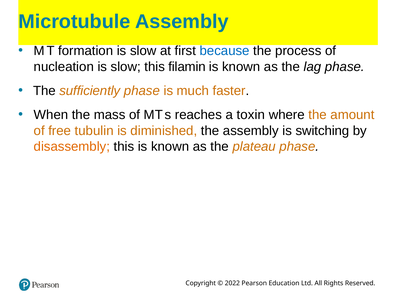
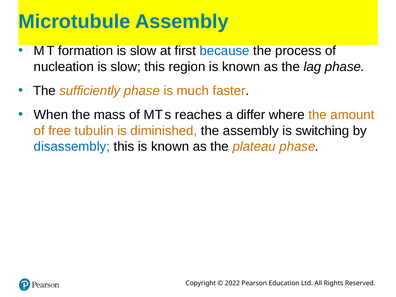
filamin: filamin -> region
toxin: toxin -> differ
disassembly colour: orange -> blue
